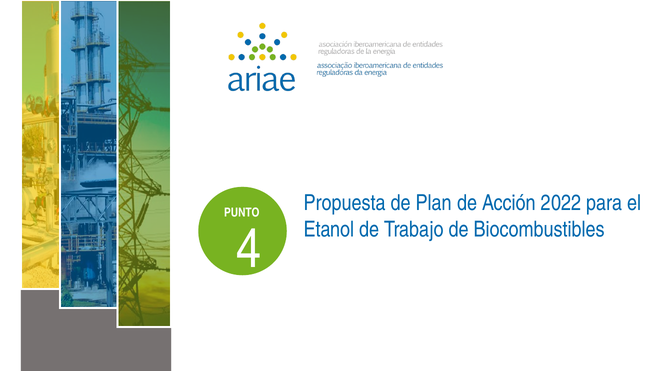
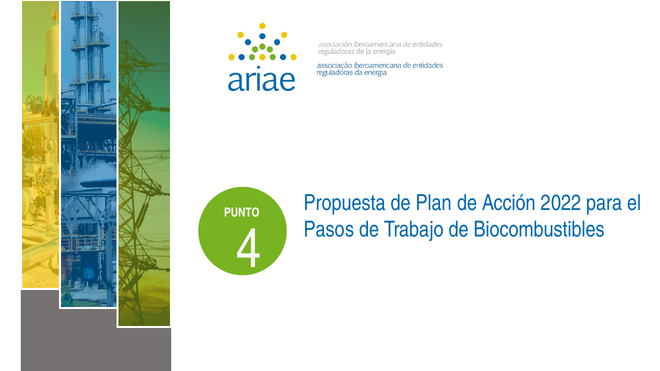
Etanol: Etanol -> Pasos
